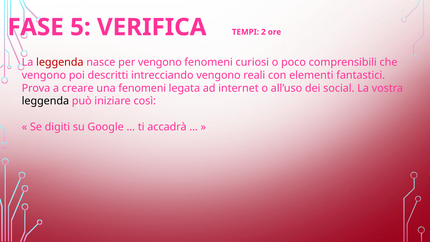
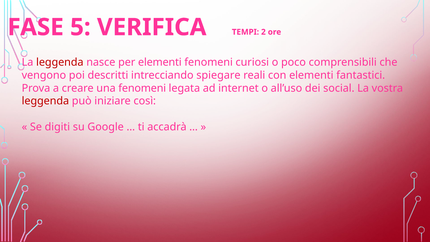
per vengono: vengono -> elementi
intrecciando vengono: vengono -> spiegare
leggenda at (45, 101) colour: black -> red
